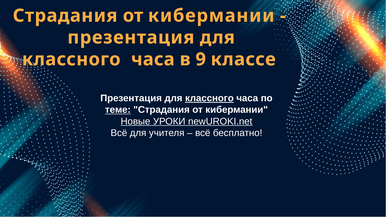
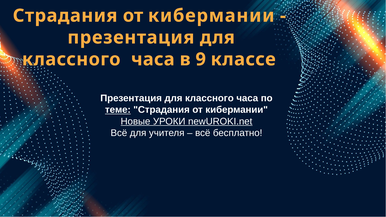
классного at (209, 98) underline: present -> none
